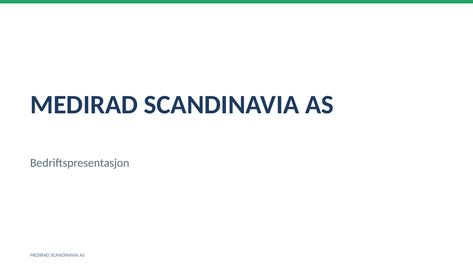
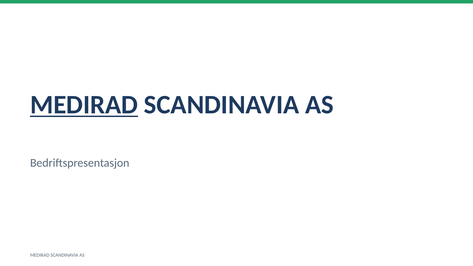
MEDIRAD at (84, 105) underline: none -> present
